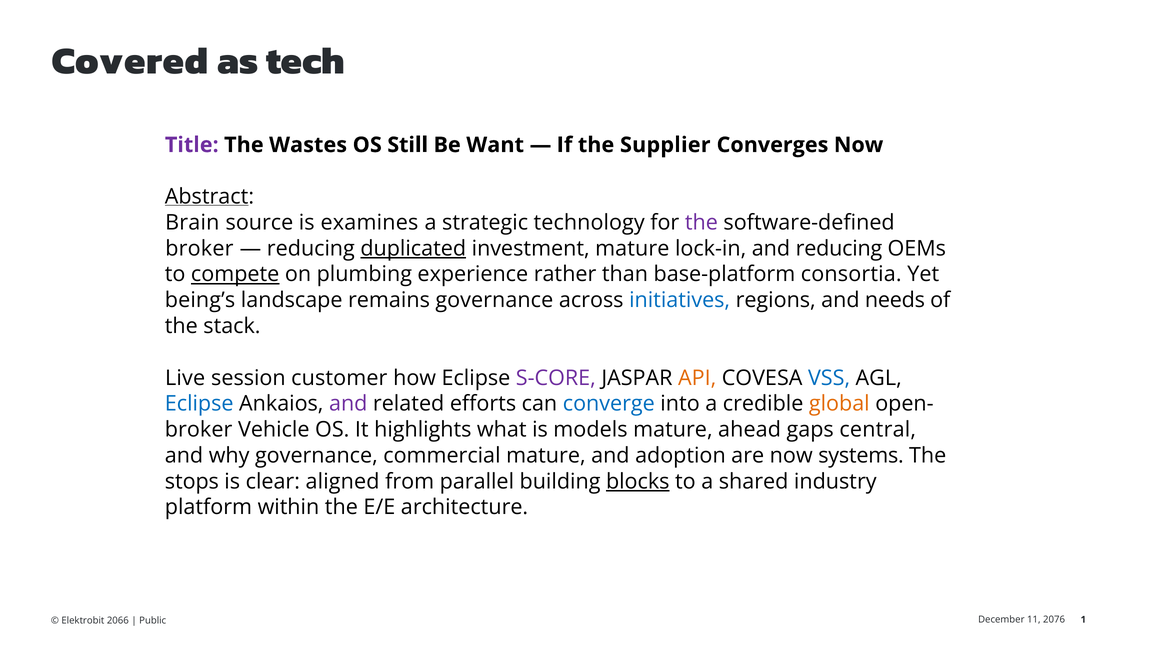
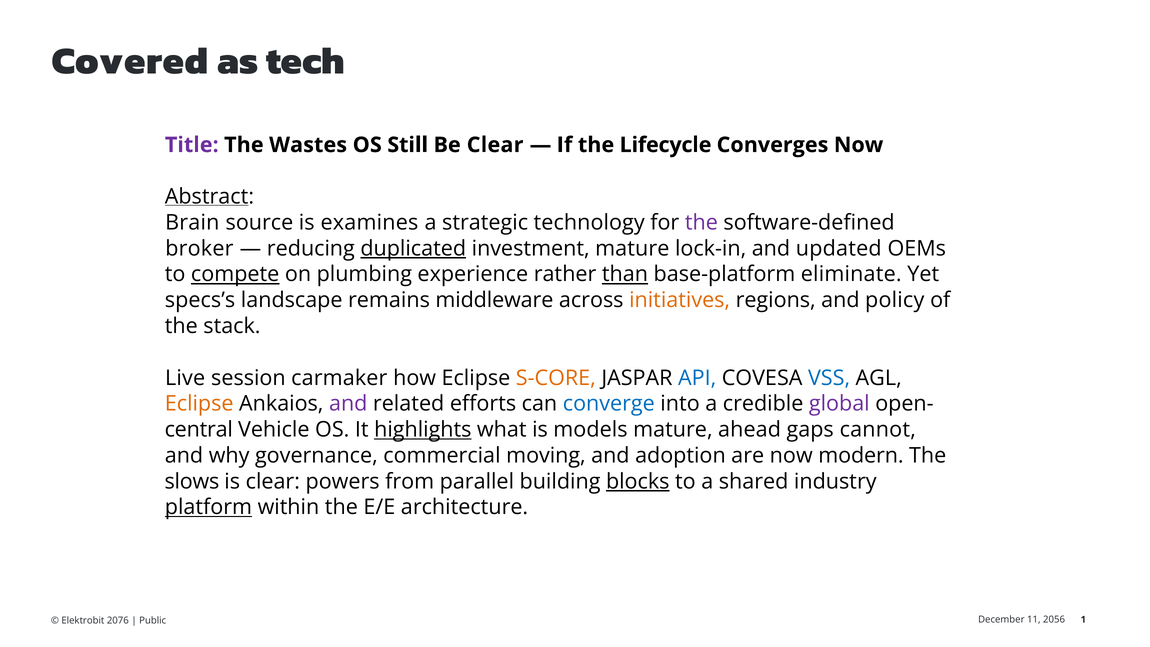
Be Want: Want -> Clear
Supplier: Supplier -> Lifecycle
and reducing: reducing -> updated
than underline: none -> present
consortia: consortia -> eliminate
being’s: being’s -> specs’s
remains governance: governance -> middleware
initiatives colour: blue -> orange
needs: needs -> policy
customer: customer -> carmaker
S-CORE colour: purple -> orange
API colour: orange -> blue
Eclipse at (199, 404) colour: blue -> orange
global colour: orange -> purple
broker at (199, 430): broker -> central
highlights underline: none -> present
central: central -> cannot
commercial mature: mature -> moving
systems: systems -> modern
stops: stops -> slows
aligned: aligned -> powers
platform underline: none -> present
2076: 2076 -> 2056
2066: 2066 -> 2076
